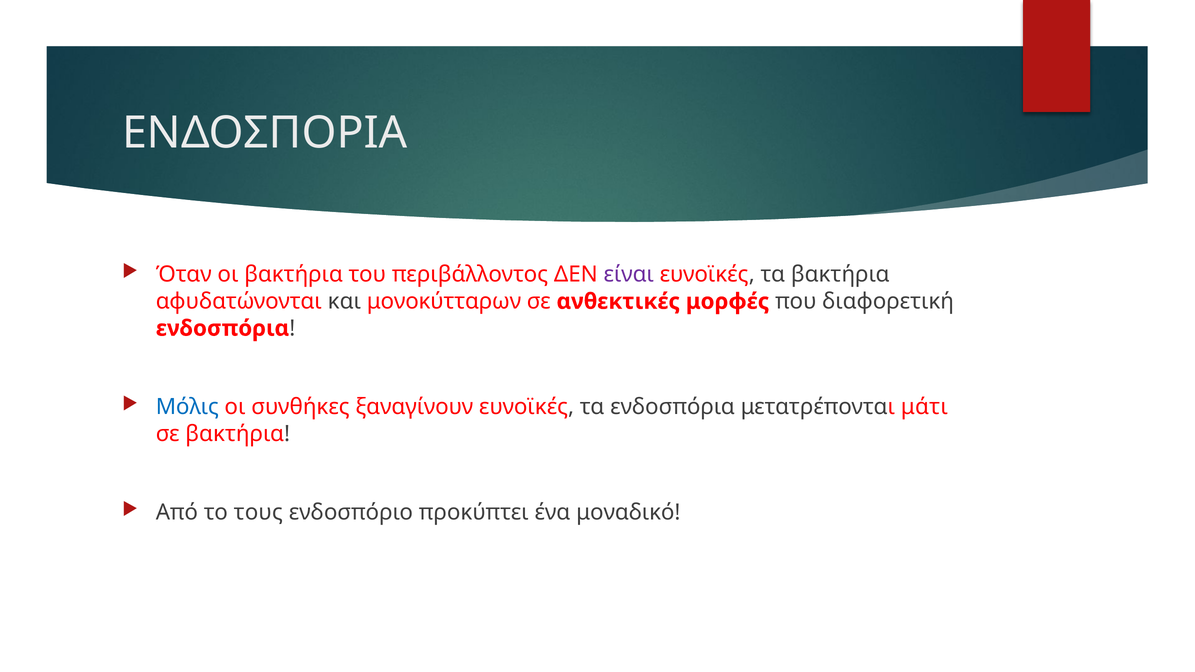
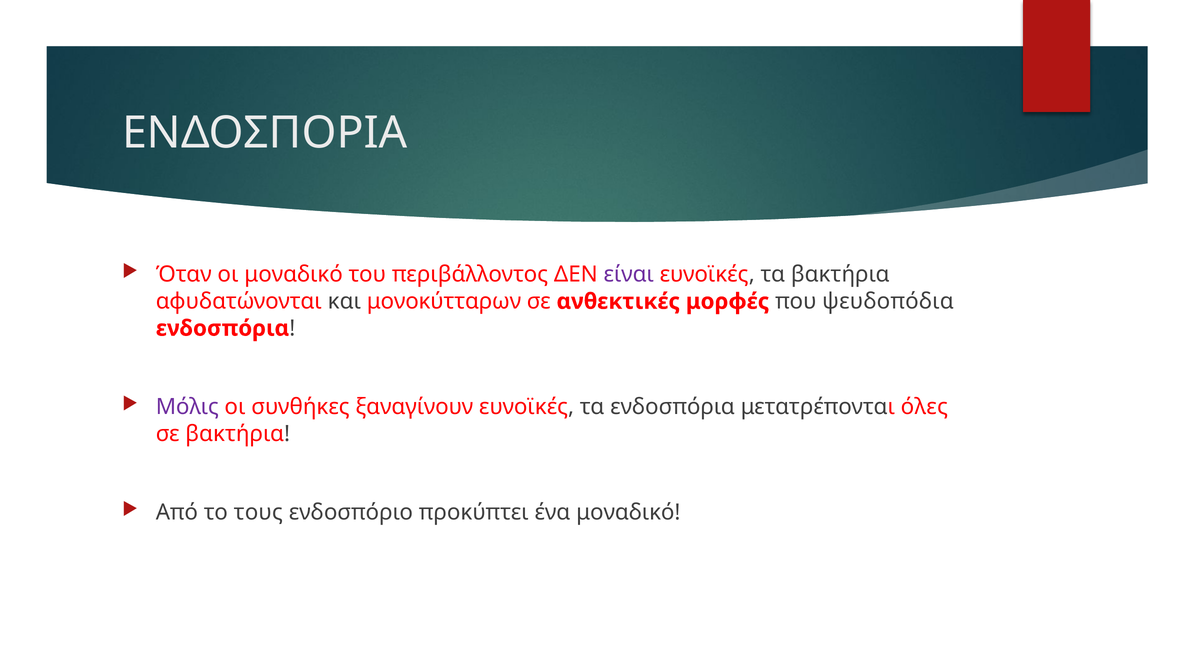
οι βακτήρια: βακτήρια -> μοναδικό
διαφορετική: διαφορετική -> ψευδοπόδια
Μόλις colour: blue -> purple
μάτι: μάτι -> όλες
